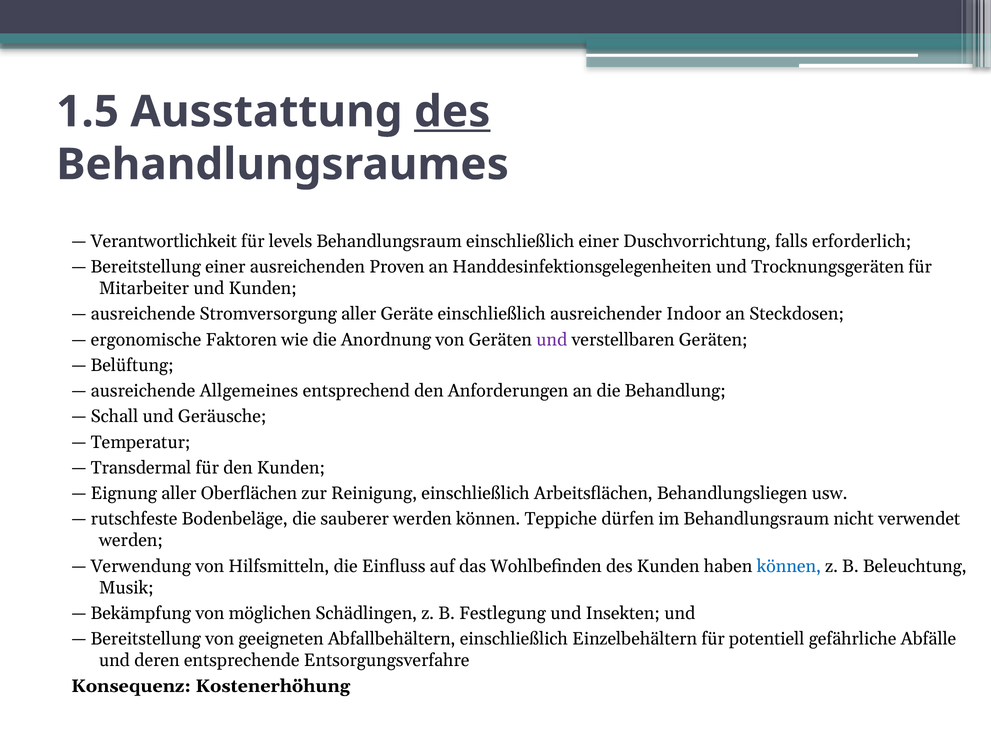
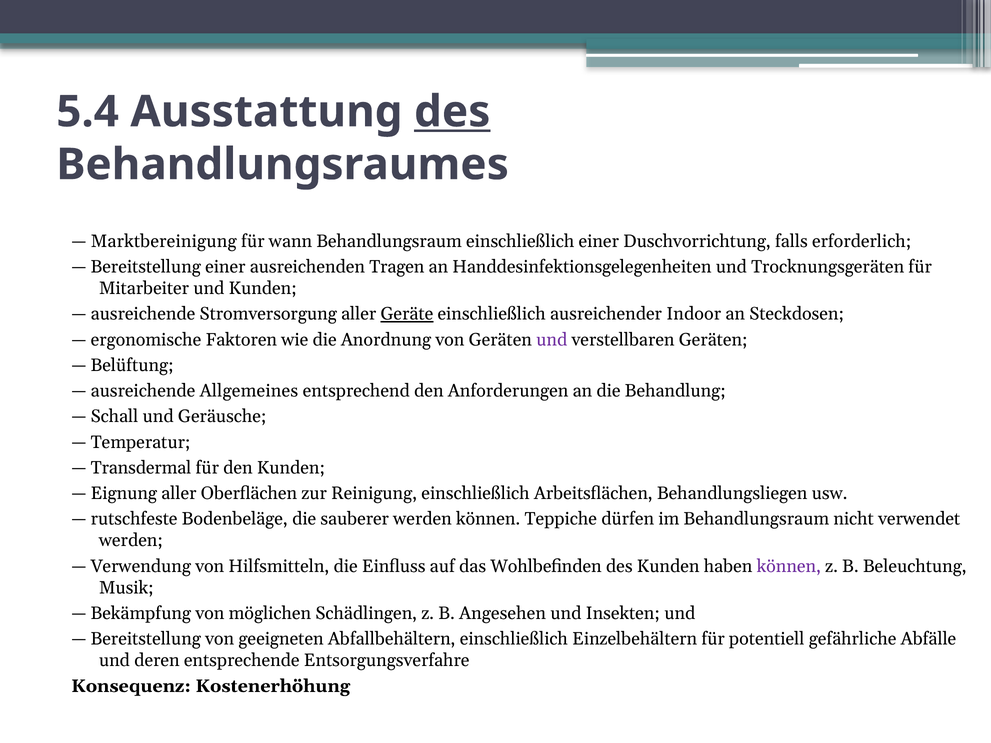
1.5: 1.5 -> 5.4
Verantwortlichkeit: Verantwortlichkeit -> Marktbereinigung
levels: levels -> wann
Proven: Proven -> Tragen
Geräte underline: none -> present
können at (789, 566) colour: blue -> purple
Festlegung: Festlegung -> Angesehen
